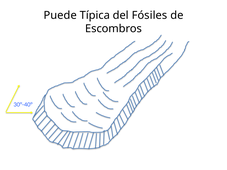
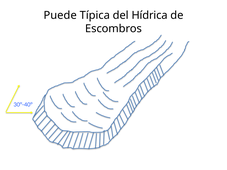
Fósiles: Fósiles -> Hídrica
